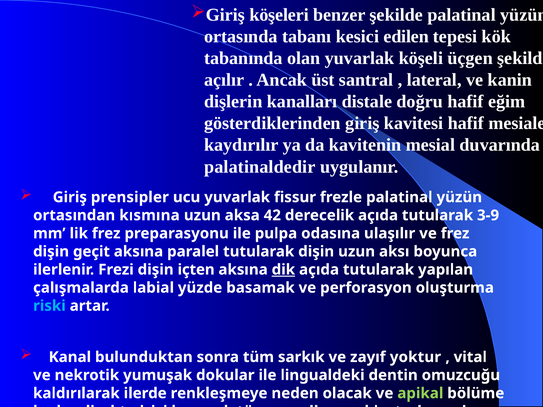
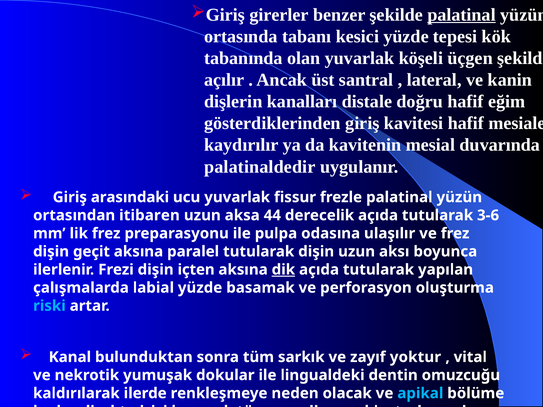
köşeleri: köşeleri -> girerler
palatinal at (462, 15) underline: none -> present
kesici edilen: edilen -> yüzde
prensipler: prensipler -> arasındaki
kısmına: kısmına -> itibaren
42: 42 -> 44
3-9: 3-9 -> 3-6
apikal colour: light green -> light blue
